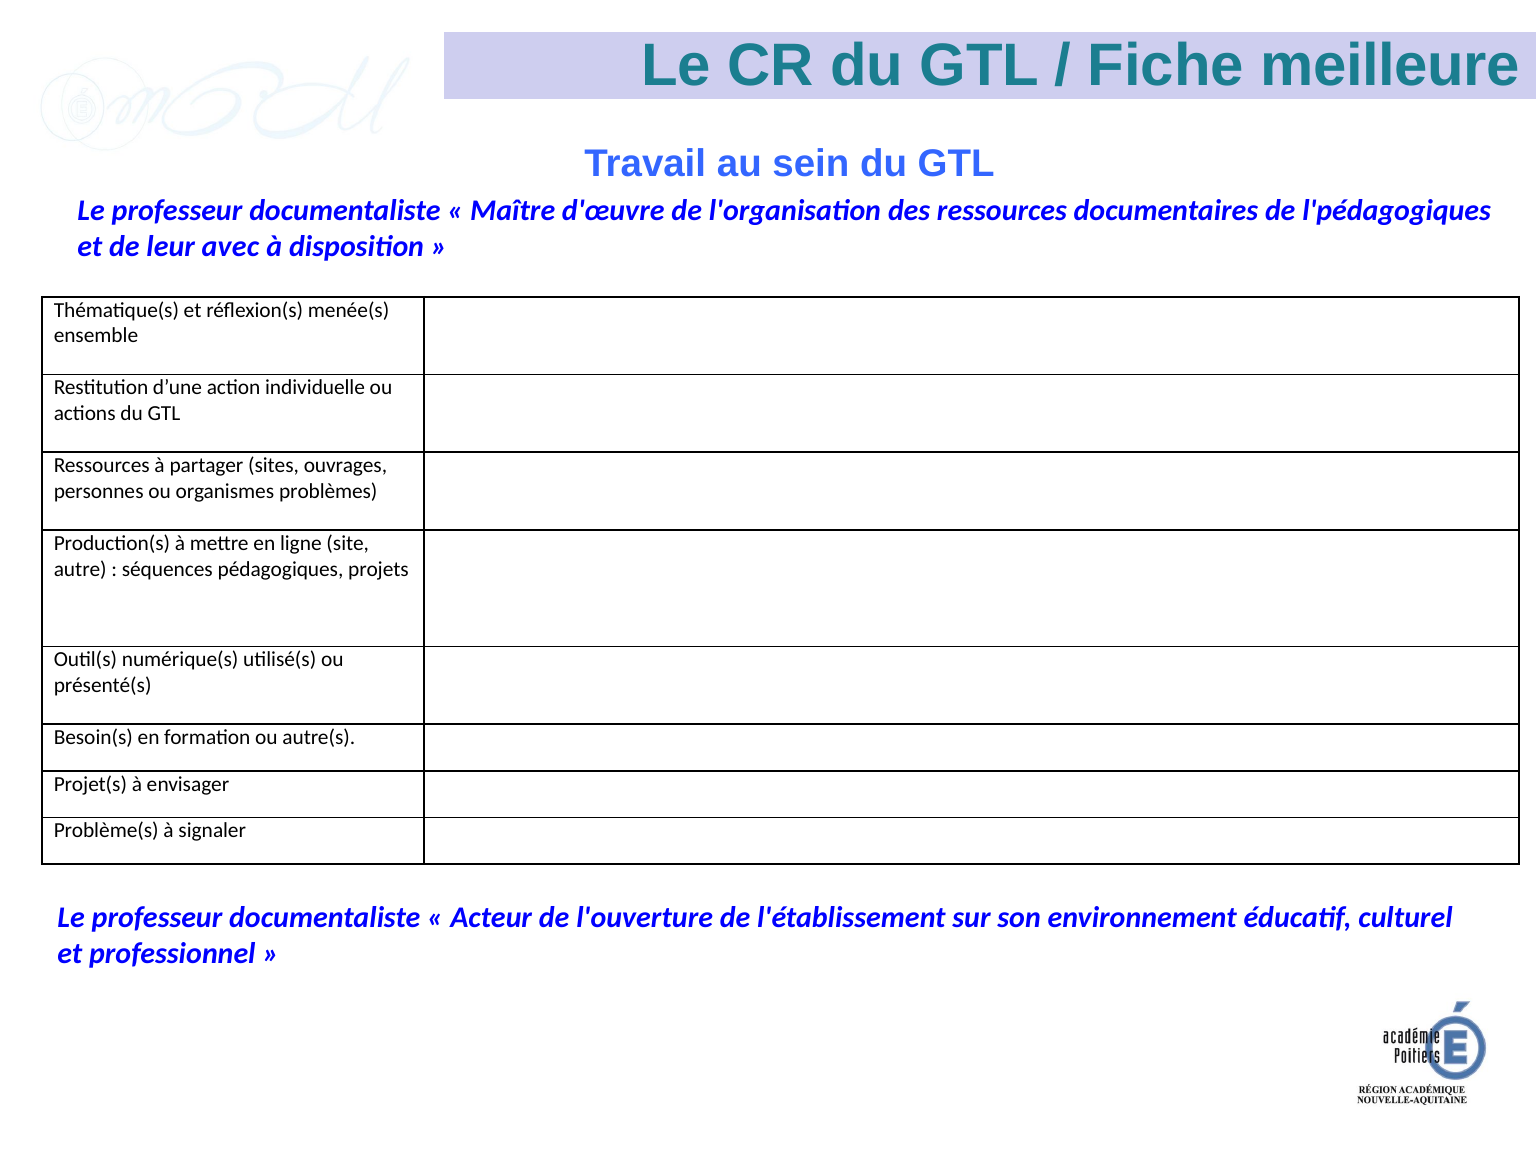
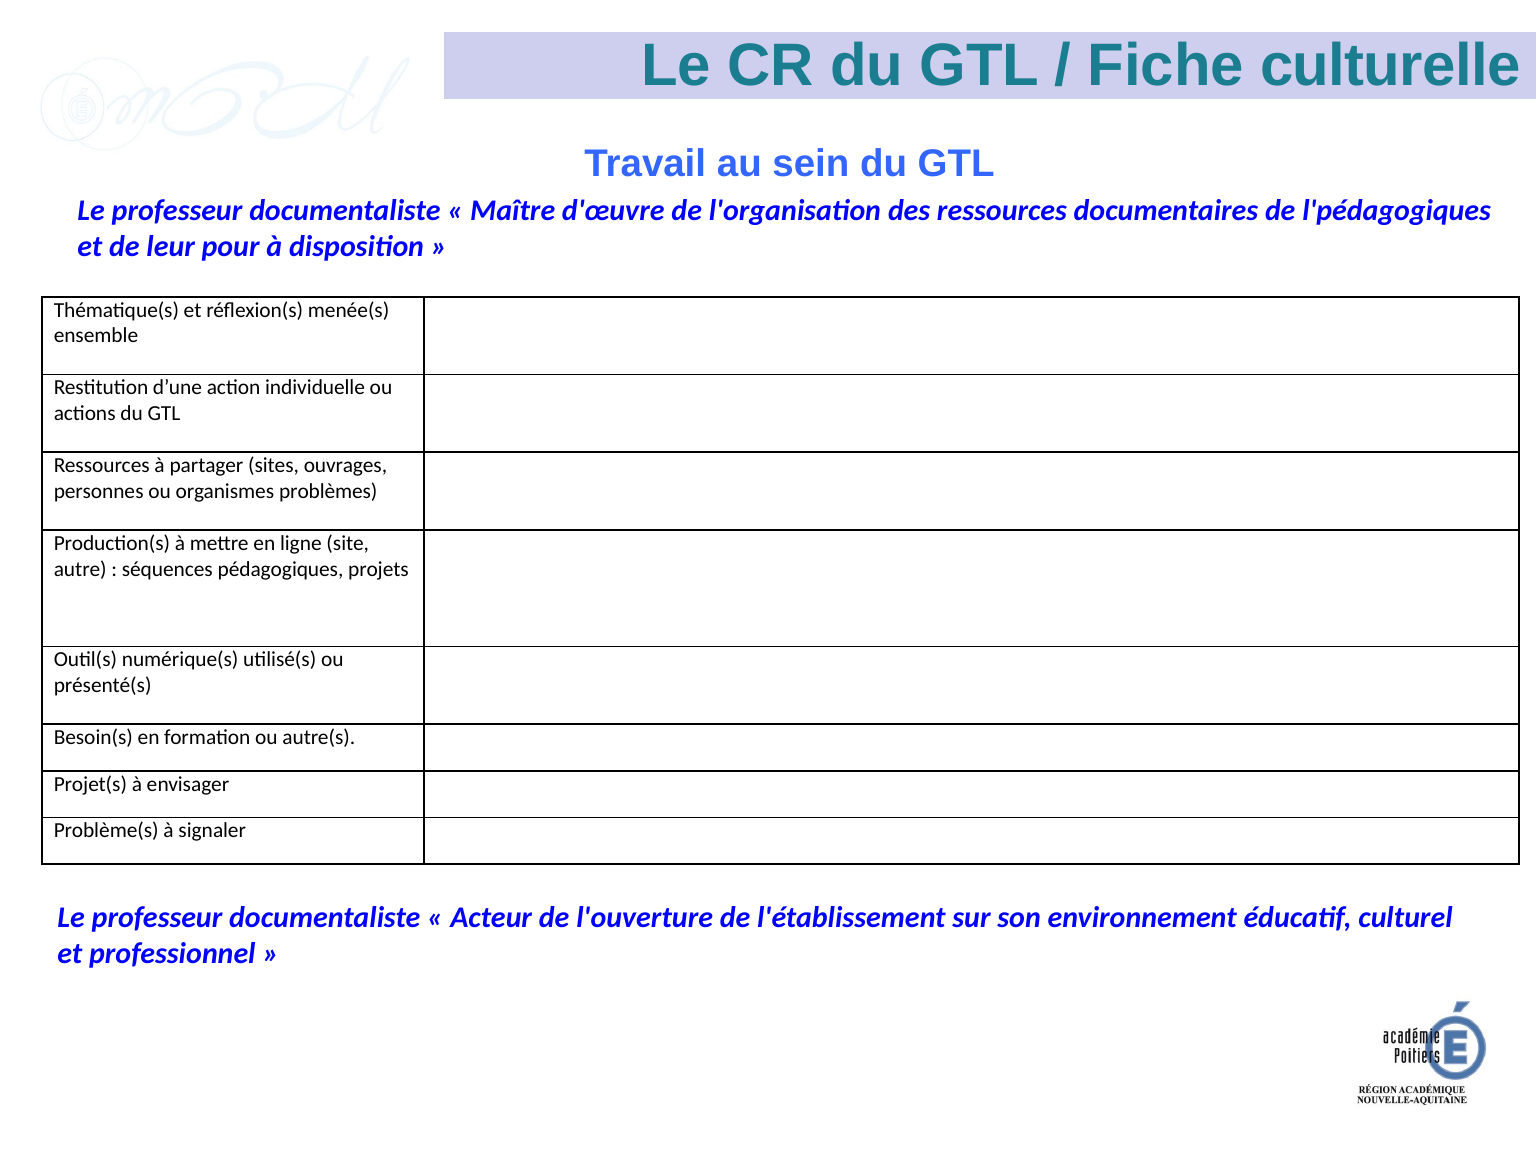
meilleure: meilleure -> culturelle
avec: avec -> pour
